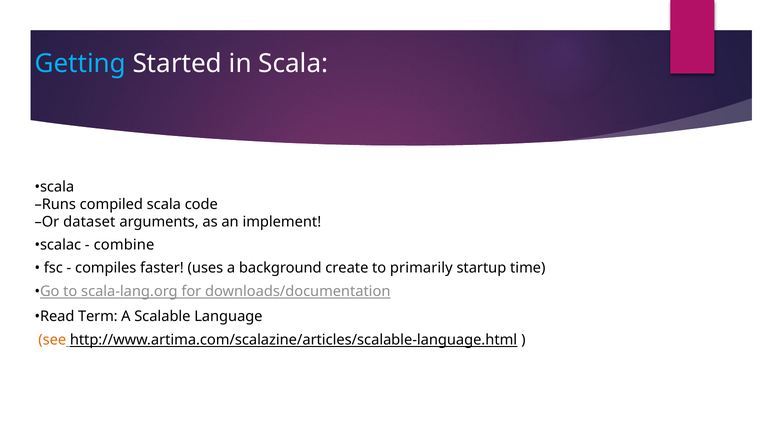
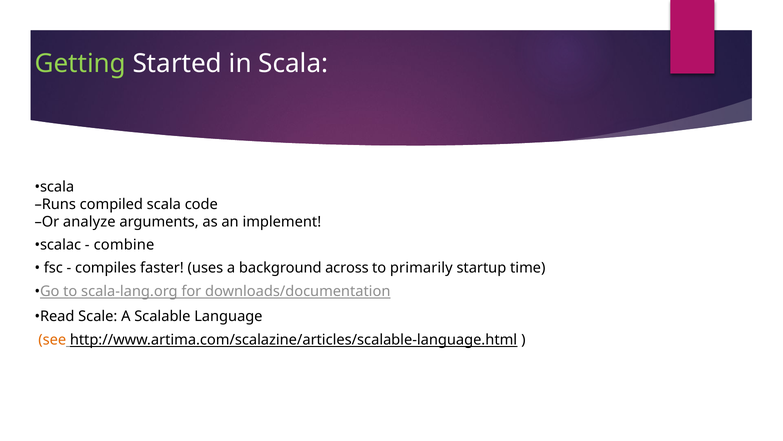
Getting colour: light blue -> light green
dataset: dataset -> analyze
create: create -> across
Term: Term -> Scale
